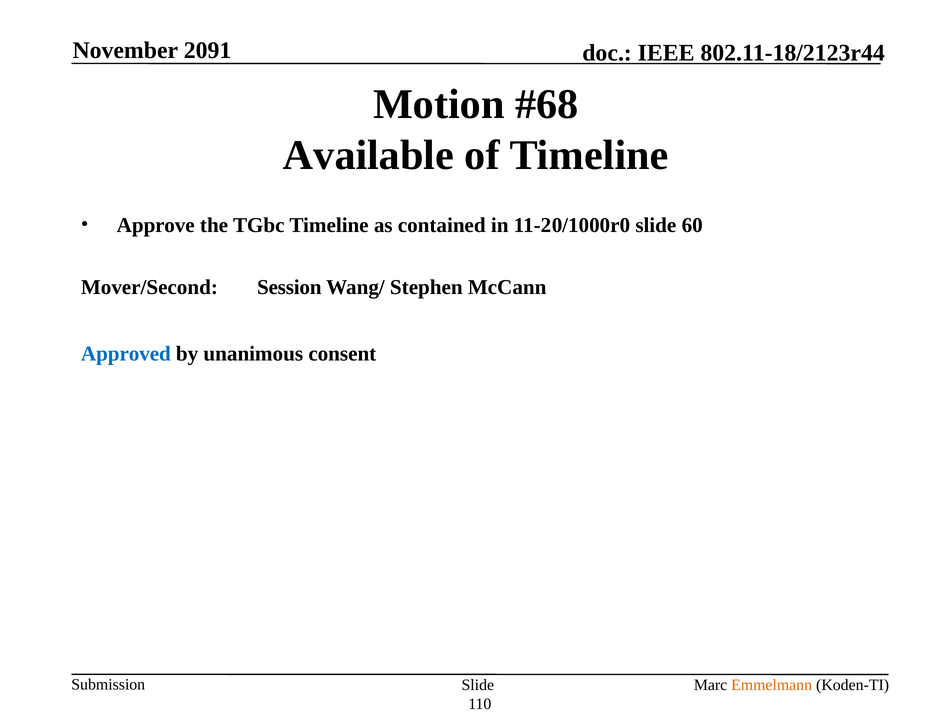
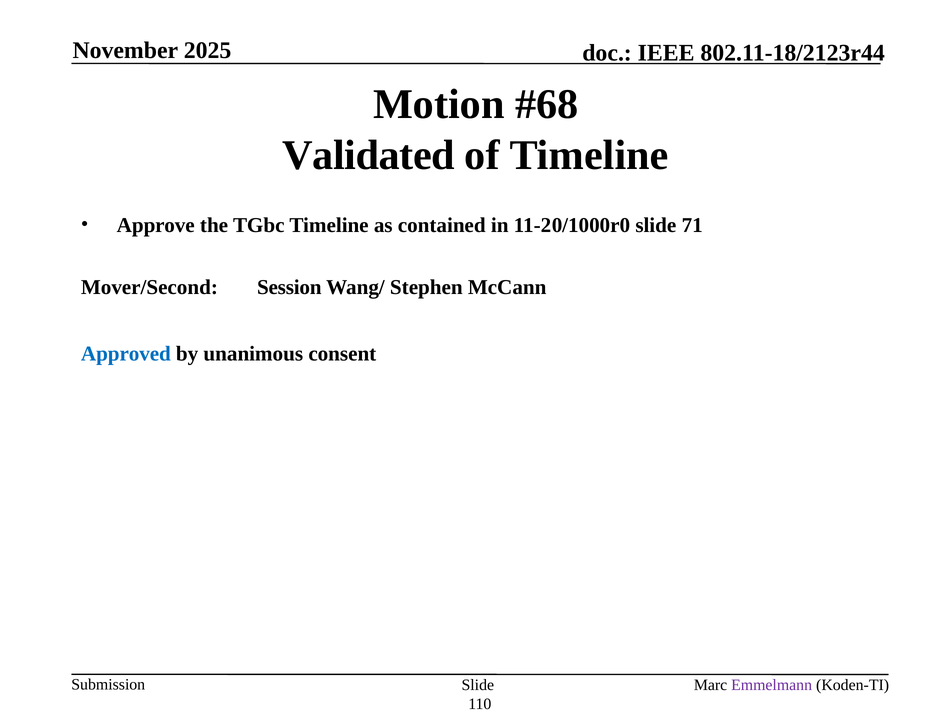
2091: 2091 -> 2025
Available: Available -> Validated
60: 60 -> 71
Emmelmann colour: orange -> purple
